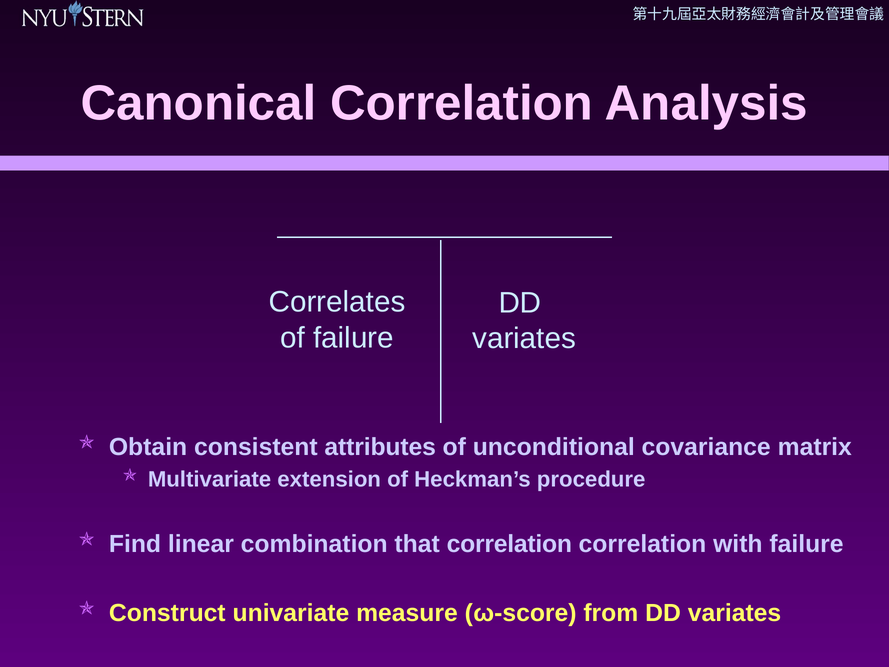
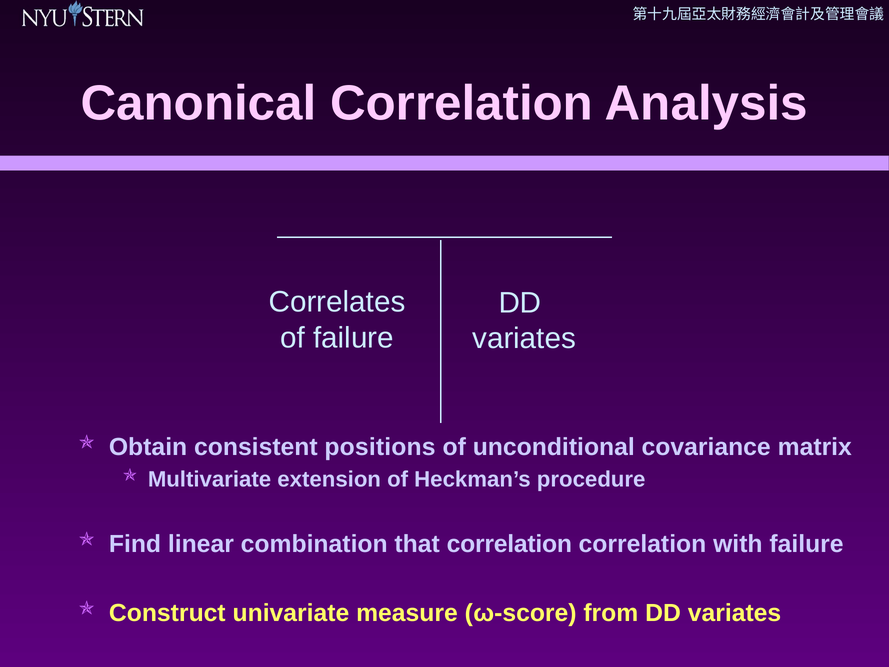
attributes: attributes -> positions
